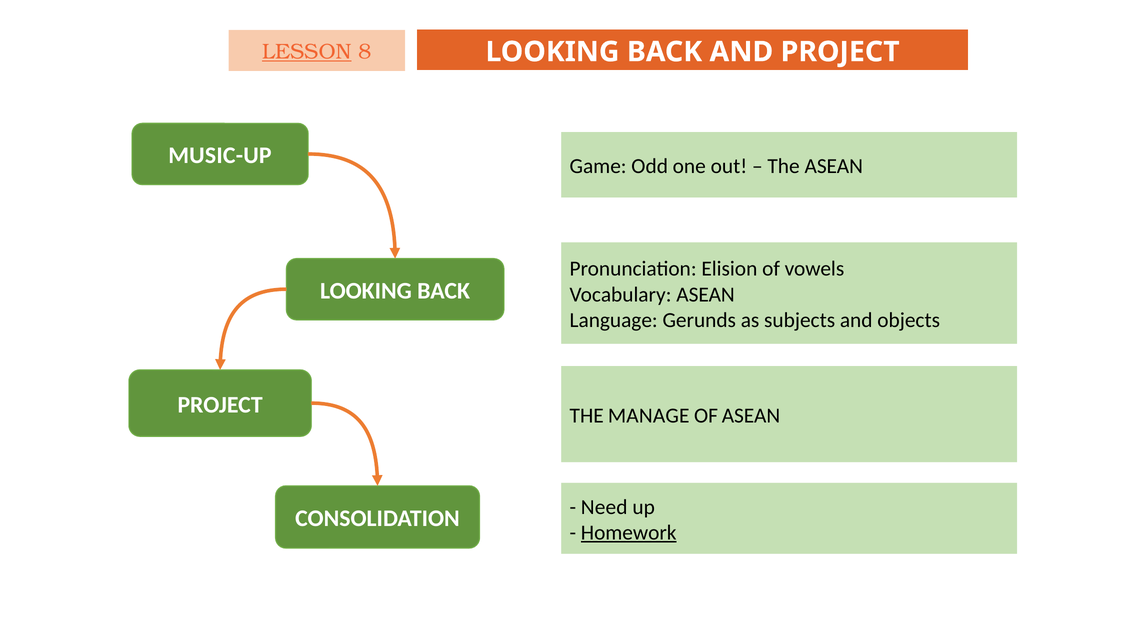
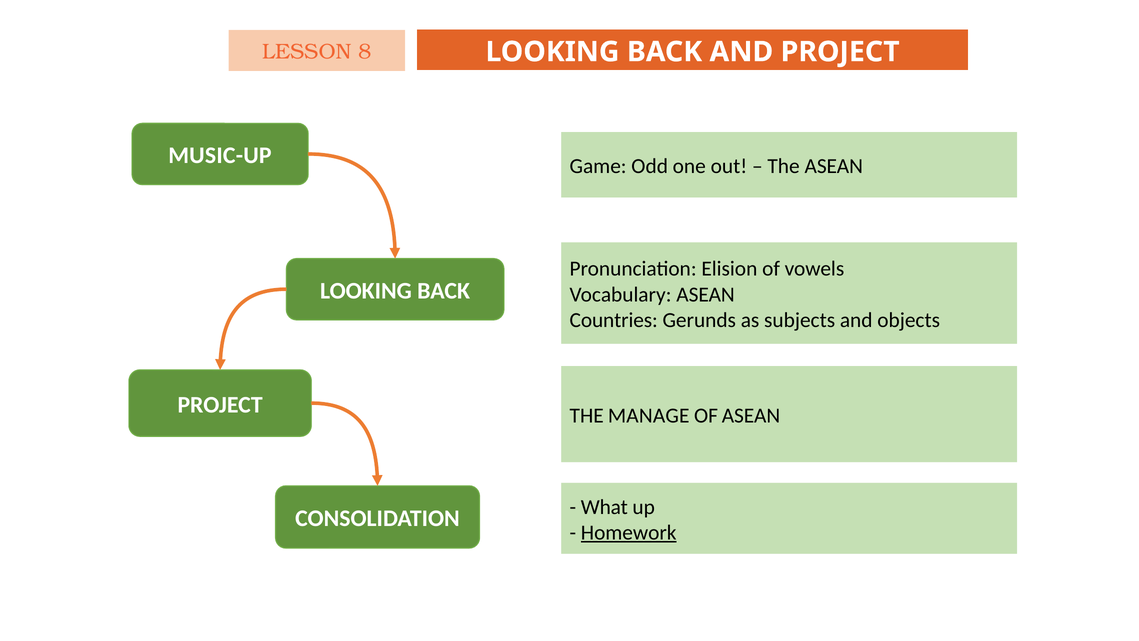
LESSON underline: present -> none
Language: Language -> Countries
Need: Need -> What
